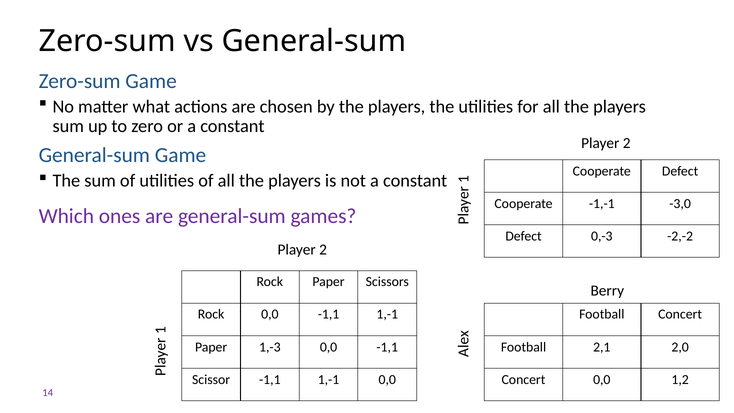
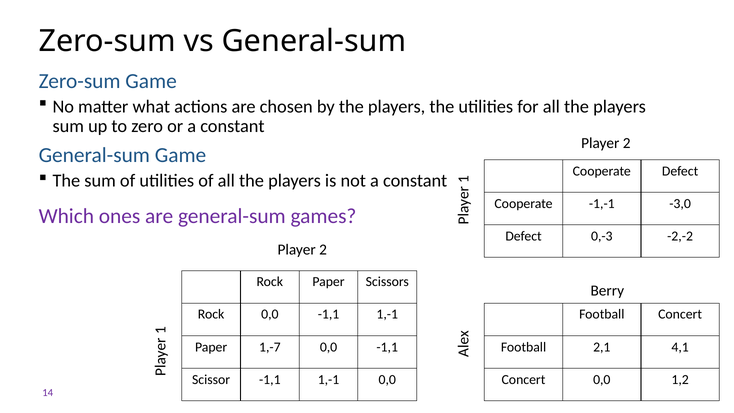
1,-3: 1,-3 -> 1,-7
2,0: 2,0 -> 4,1
